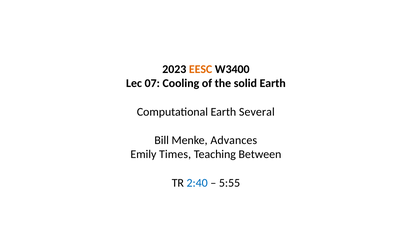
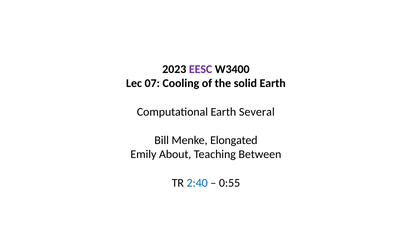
EESC colour: orange -> purple
Advances: Advances -> Elongated
Times: Times -> About
5:55: 5:55 -> 0:55
